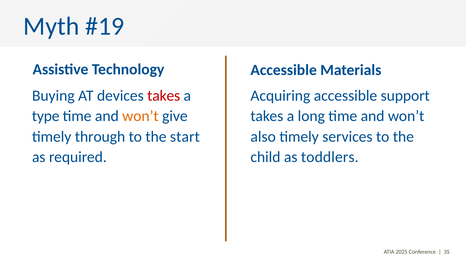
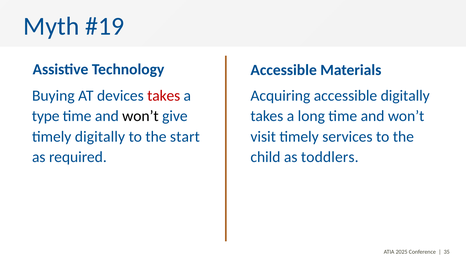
accessible support: support -> digitally
won’t at (140, 116) colour: orange -> black
timely through: through -> digitally
also: also -> visit
